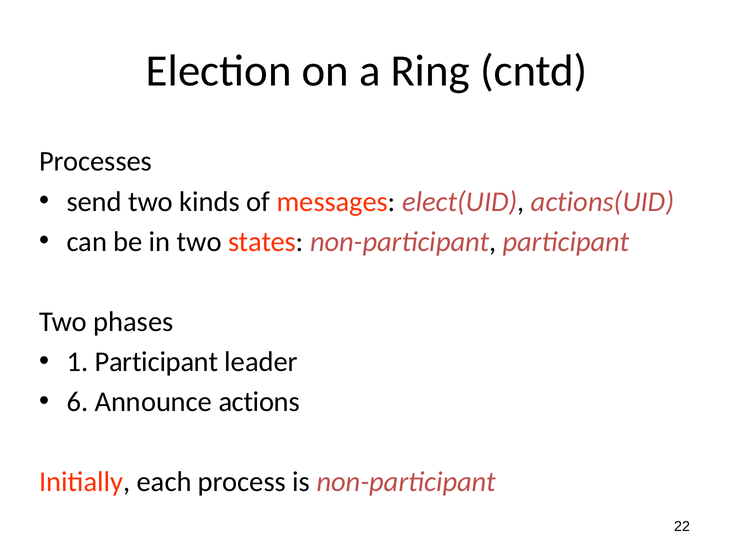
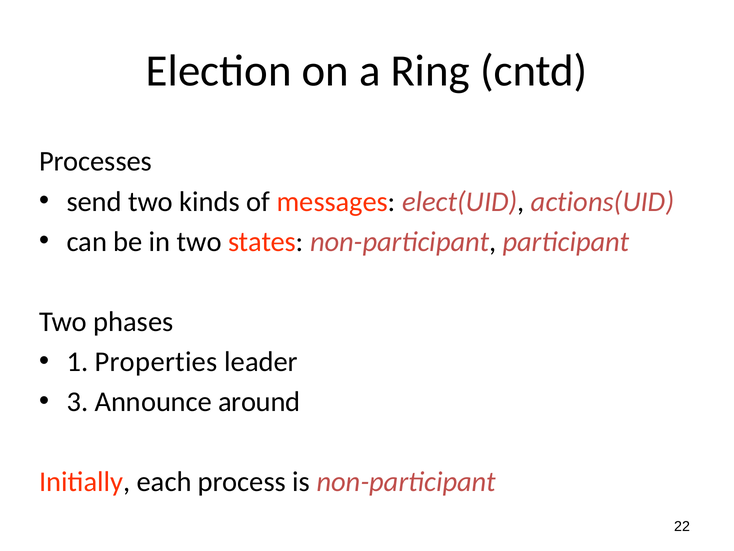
1 Participant: Participant -> Properties
6: 6 -> 3
actions: actions -> around
